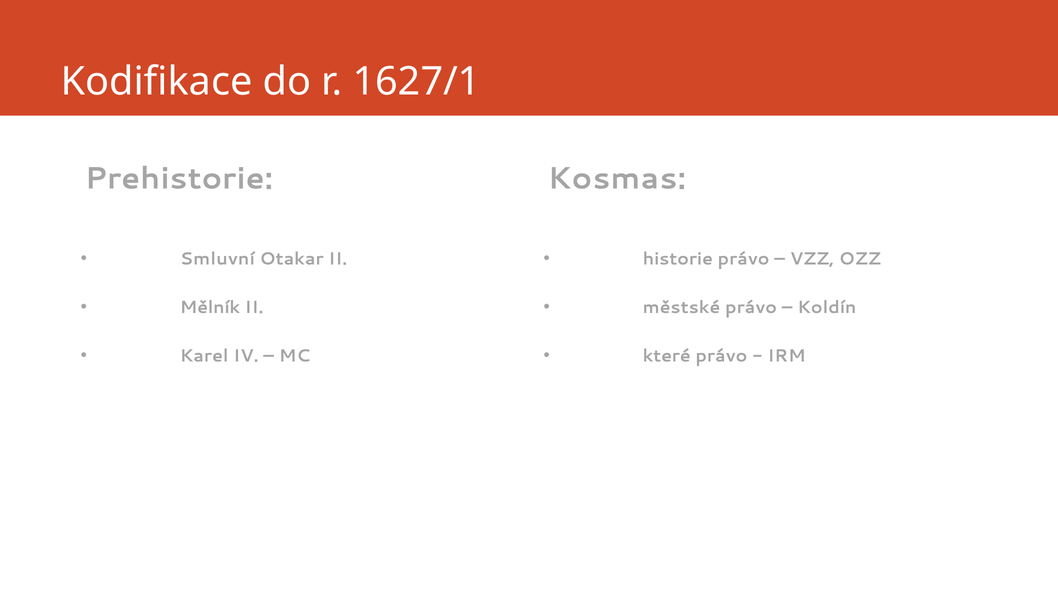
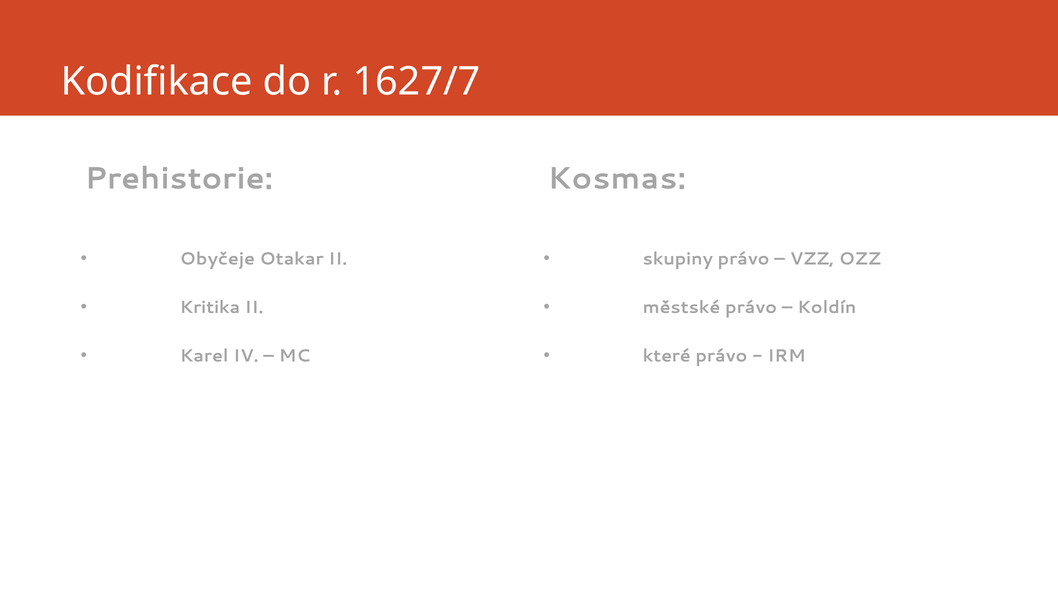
1627/1: 1627/1 -> 1627/7
Smluvní: Smluvní -> Obyčeje
historie: historie -> skupiny
Mělník: Mělník -> Kritika
